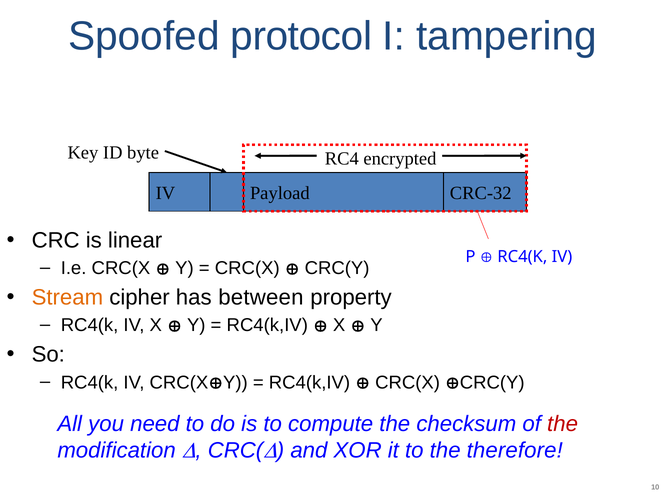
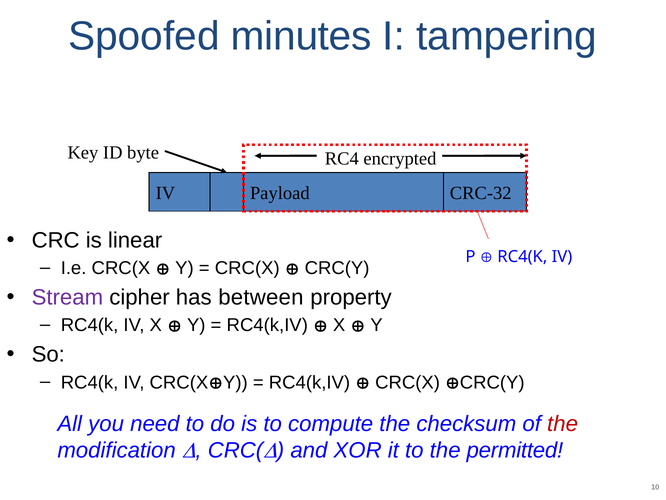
protocol: protocol -> minutes
Stream colour: orange -> purple
therefore: therefore -> permitted
